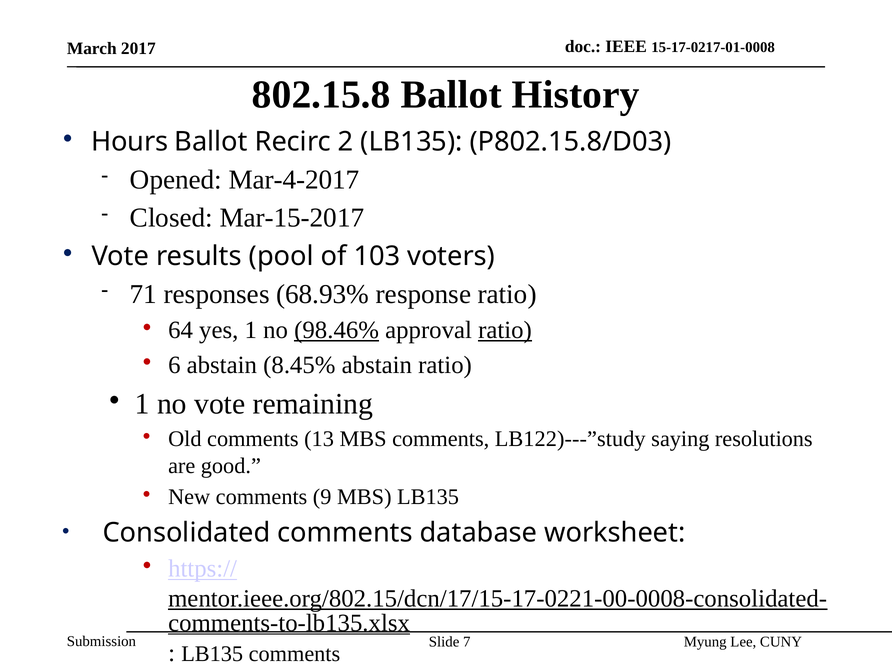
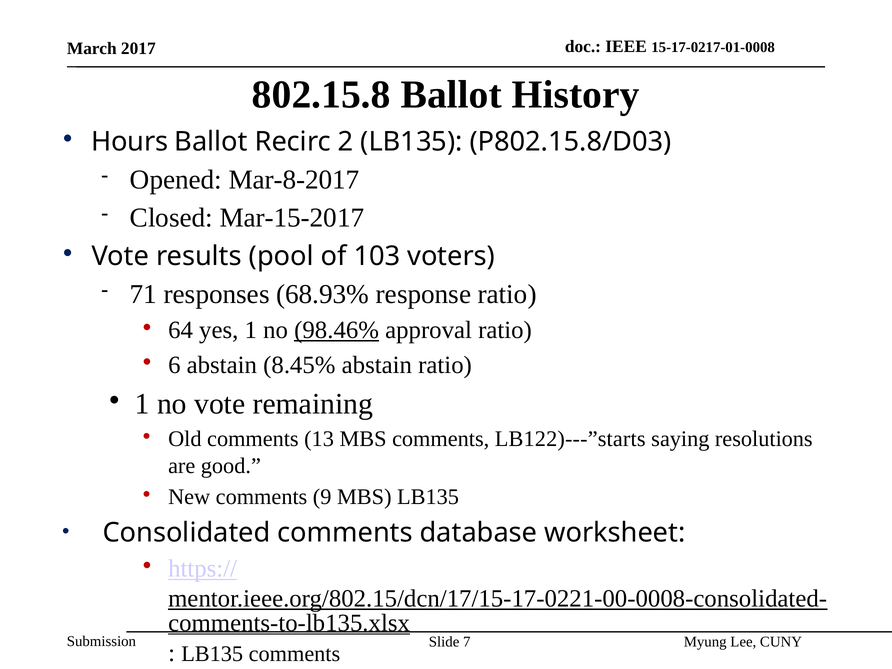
Mar-4-2017: Mar-4-2017 -> Mar-8-2017
ratio at (505, 330) underline: present -> none
LB122)---”study: LB122)---”study -> LB122)---”starts
